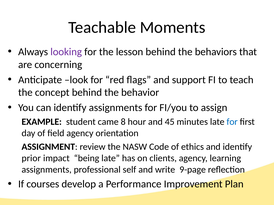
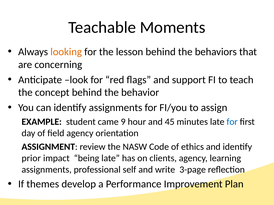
looking colour: purple -> orange
8: 8 -> 9
9-page: 9-page -> 3-page
courses: courses -> themes
